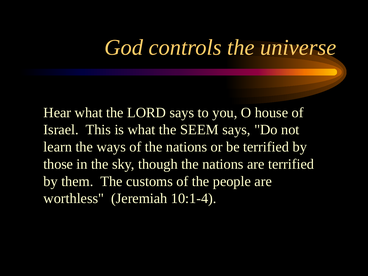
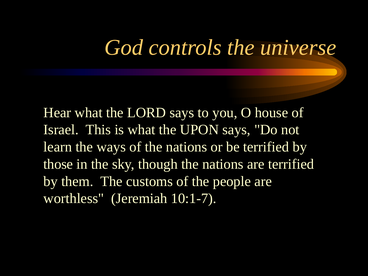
SEEM: SEEM -> UPON
10:1-4: 10:1-4 -> 10:1-7
